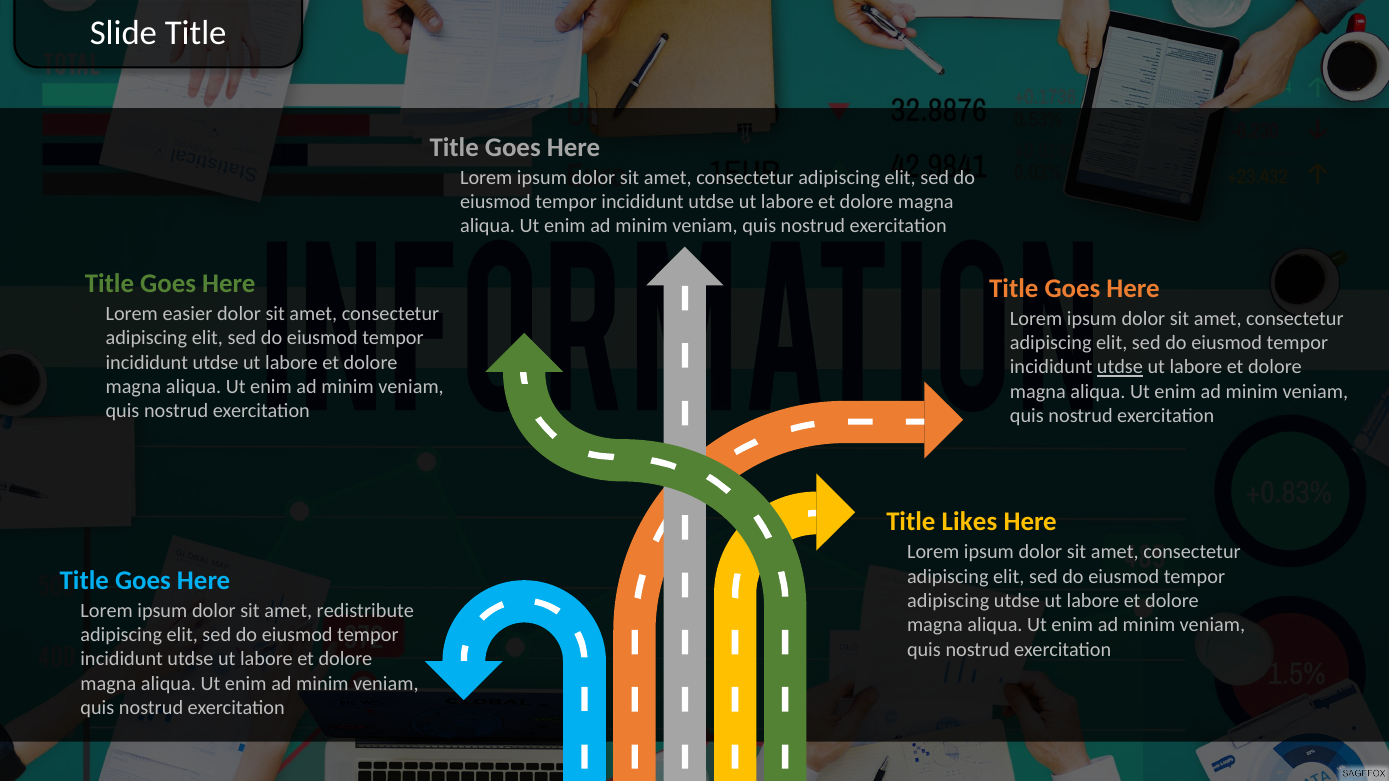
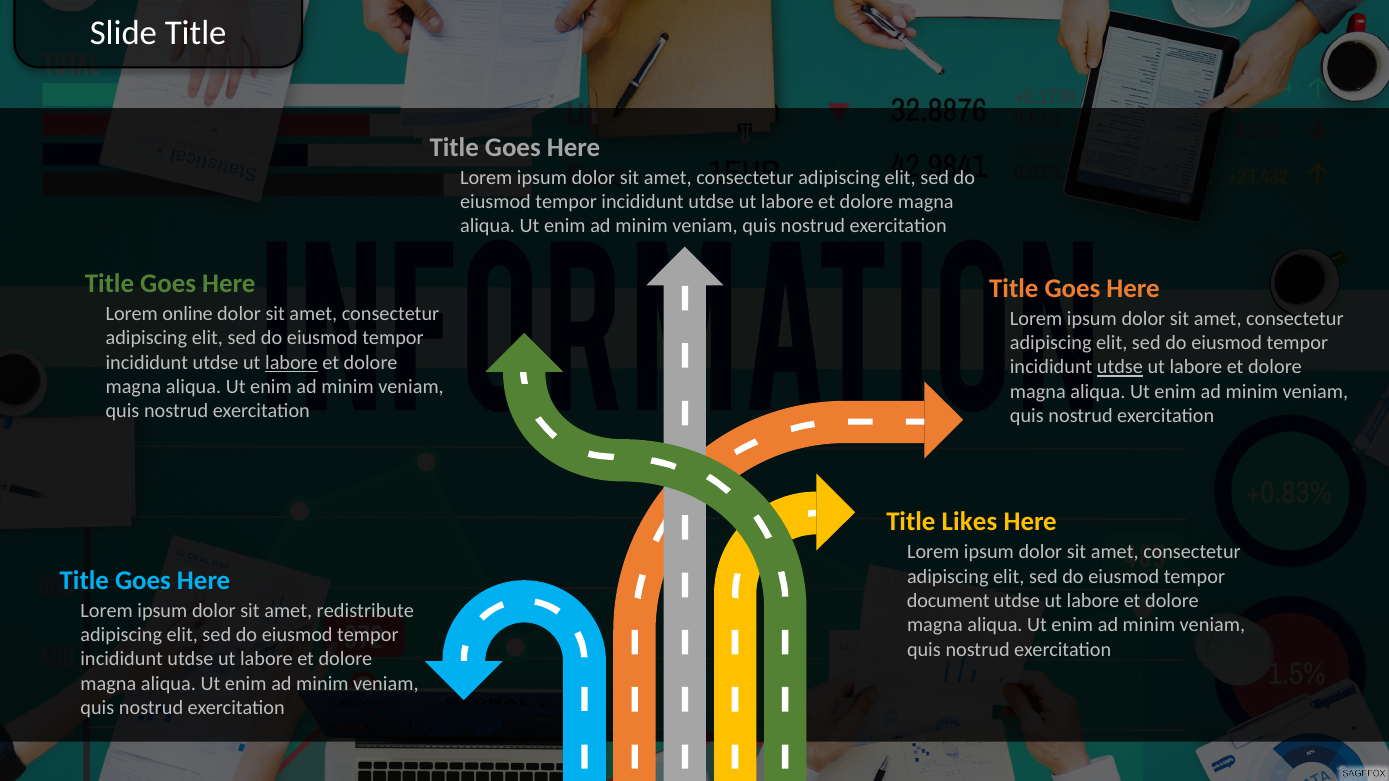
easier: easier -> online
labore at (291, 363) underline: none -> present
adipiscing at (948, 601): adipiscing -> document
